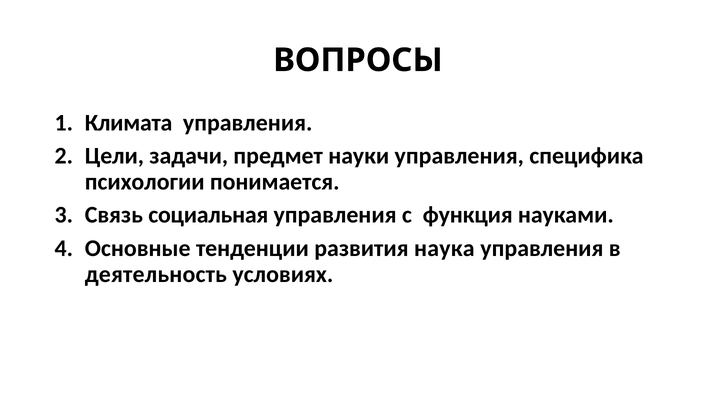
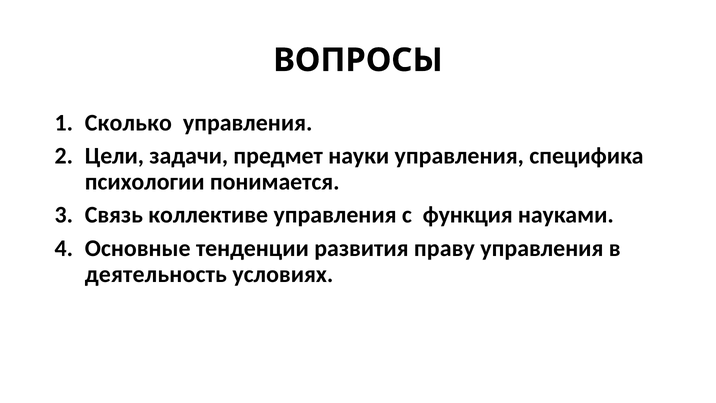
Климата: Климата -> Сколько
социальная: социальная -> коллективе
наука: наука -> праву
